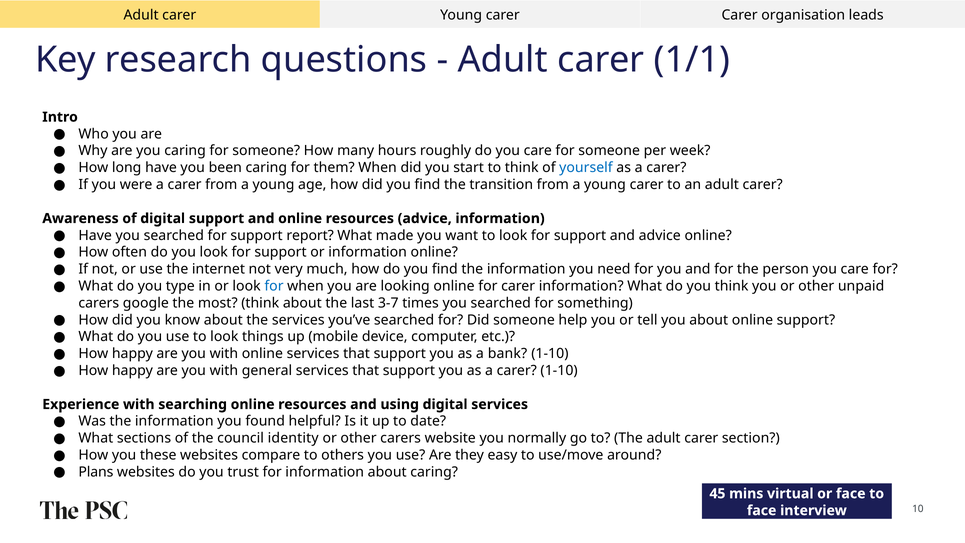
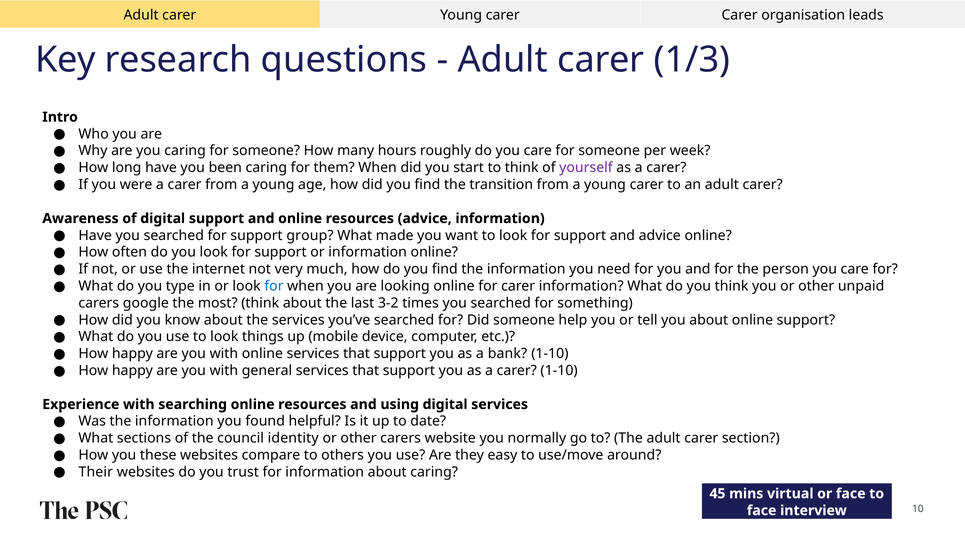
1/1: 1/1 -> 1/3
yourself colour: blue -> purple
report: report -> group
3-7: 3-7 -> 3-2
Plans: Plans -> Their
